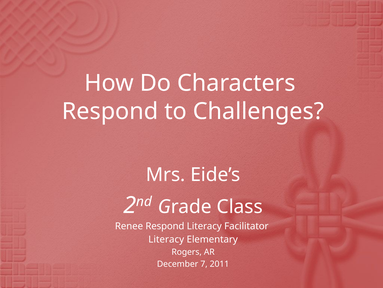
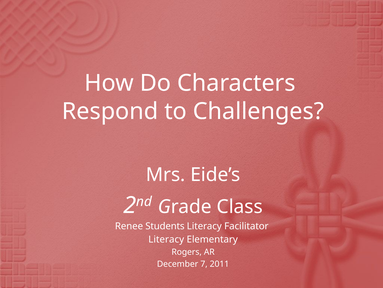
Renee Respond: Respond -> Students
